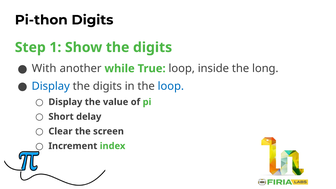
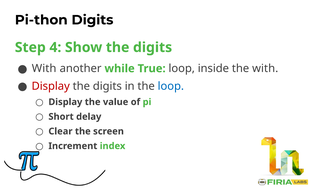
1: 1 -> 4
the long: long -> with
Display at (51, 86) colour: blue -> red
